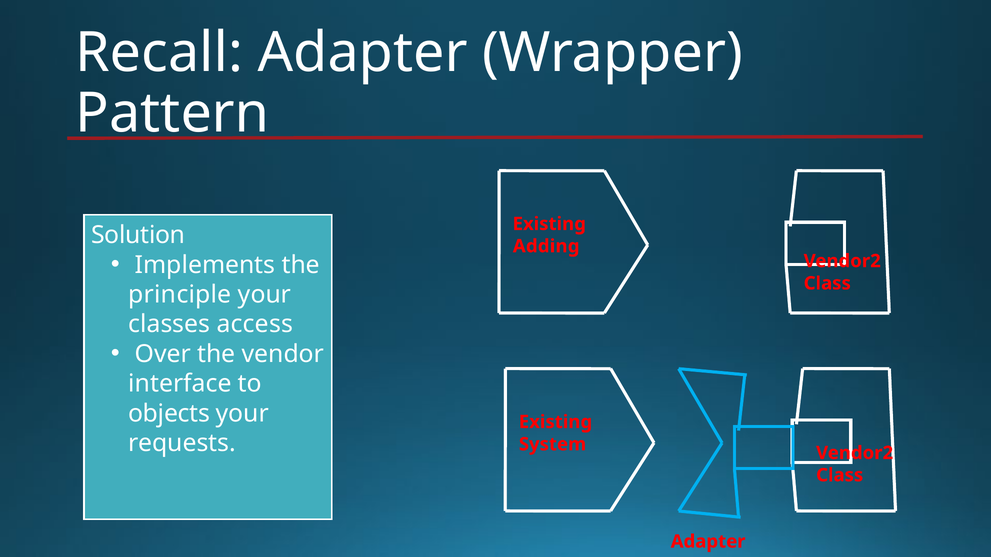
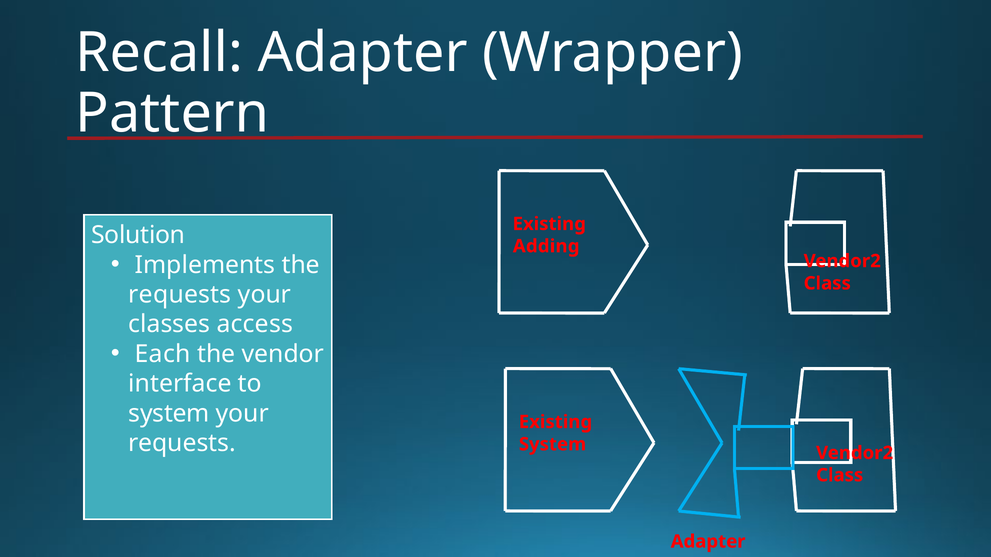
principle at (180, 295): principle -> requests
Over: Over -> Each
objects at (169, 414): objects -> system
